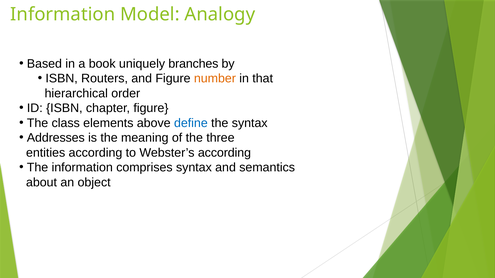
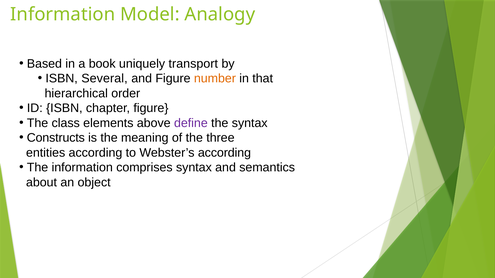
branches: branches -> transport
Routers: Routers -> Several
define colour: blue -> purple
Addresses: Addresses -> Constructs
